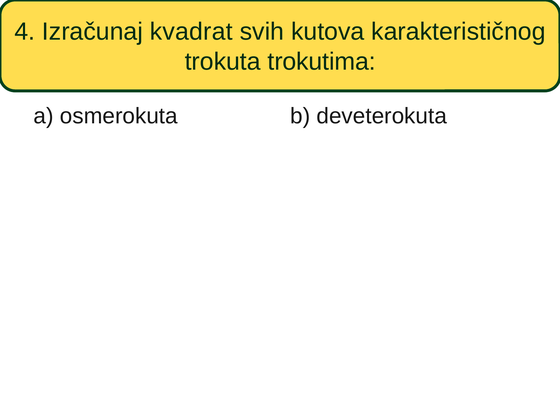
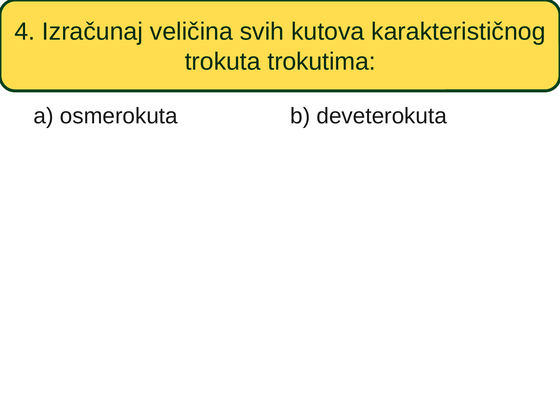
kvadrat: kvadrat -> veličina
